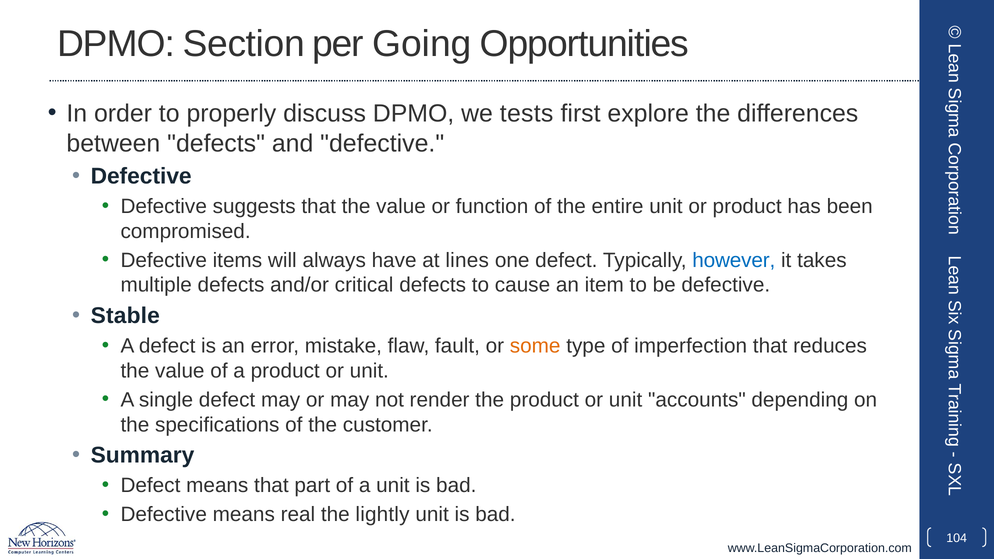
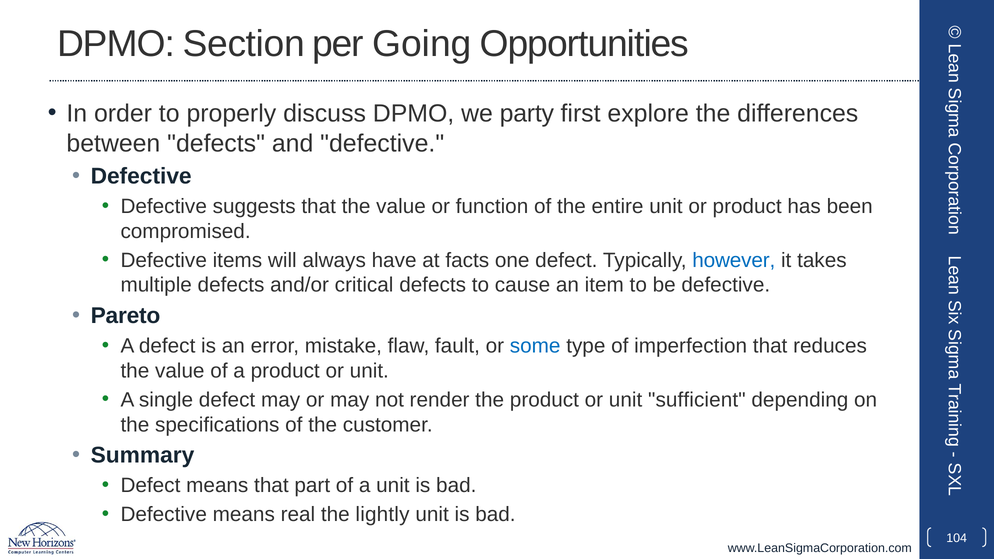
tests: tests -> party
lines: lines -> facts
Stable: Stable -> Pareto
some colour: orange -> blue
accounts: accounts -> sufficient
